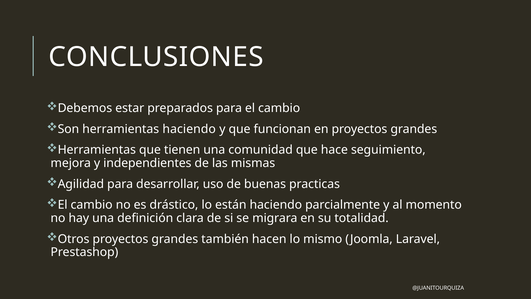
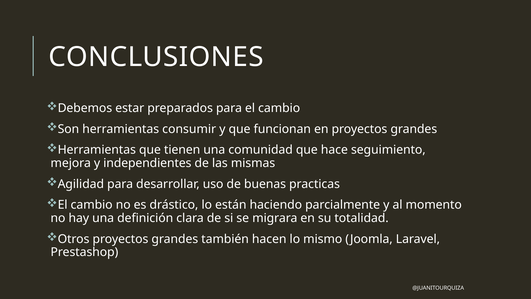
herramientas haciendo: haciendo -> consumir
